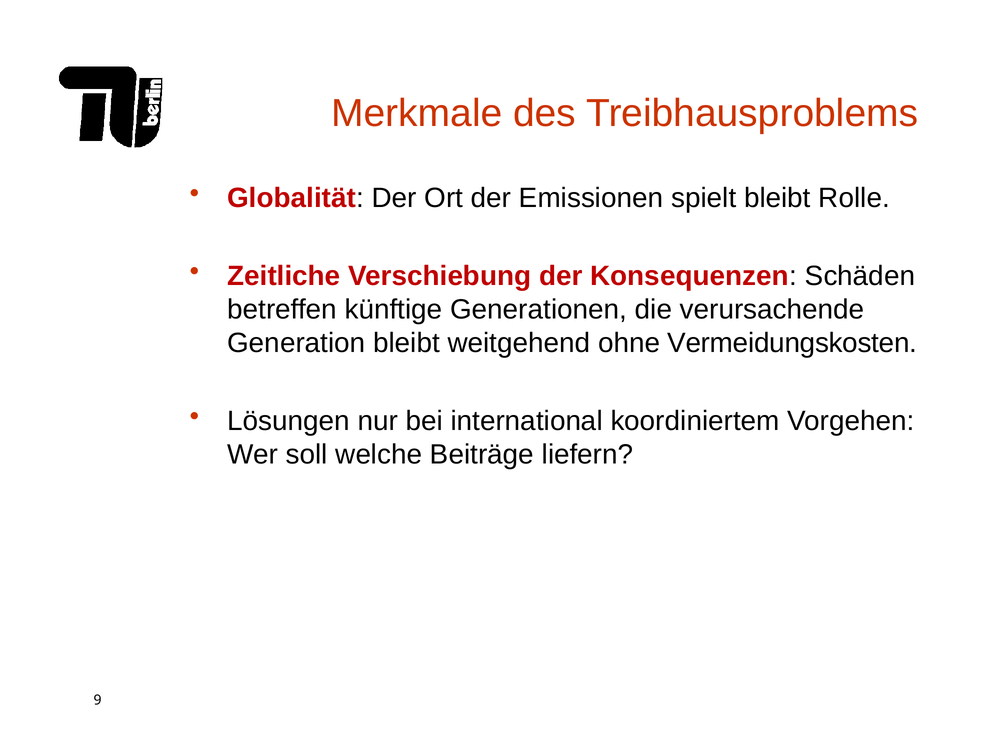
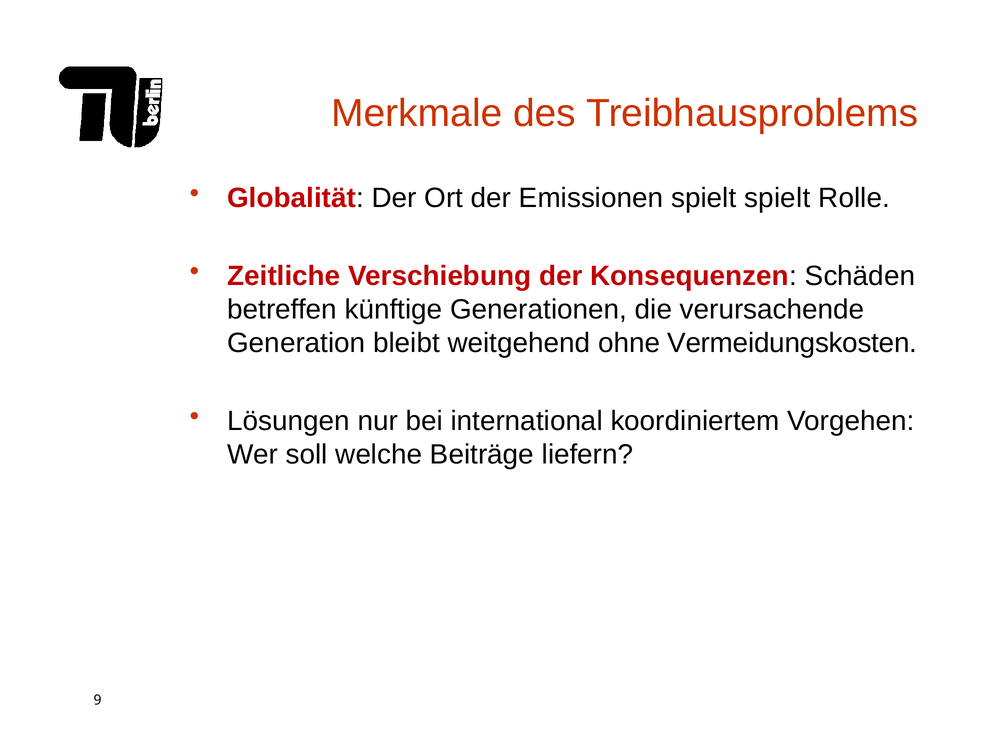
spielt bleibt: bleibt -> spielt
